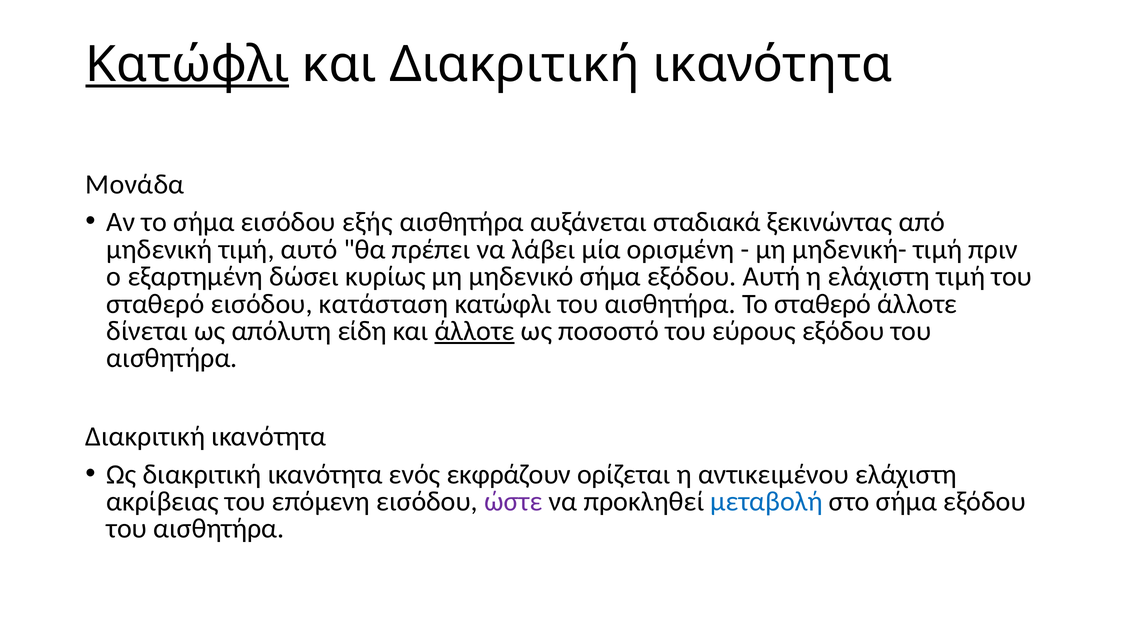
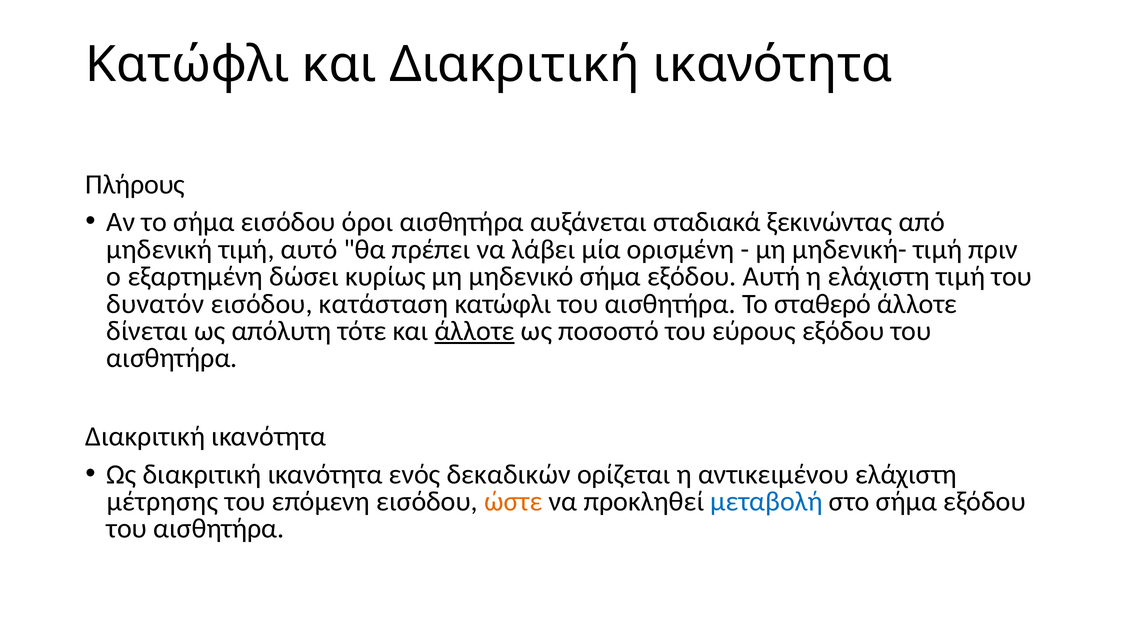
Κατώφλι at (187, 65) underline: present -> none
Μονάδα: Μονάδα -> Πλήρους
εξής: εξής -> όροι
σταθερό at (155, 304): σταθερό -> δυνατόν
είδη: είδη -> τότε
εκφράζουν: εκφράζουν -> δεκαδικών
ακρίβειας: ακρίβειας -> μέτρησης
ώστε colour: purple -> orange
